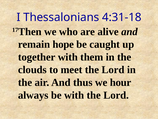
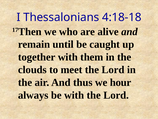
4:31-18: 4:31-18 -> 4:18-18
hope: hope -> until
